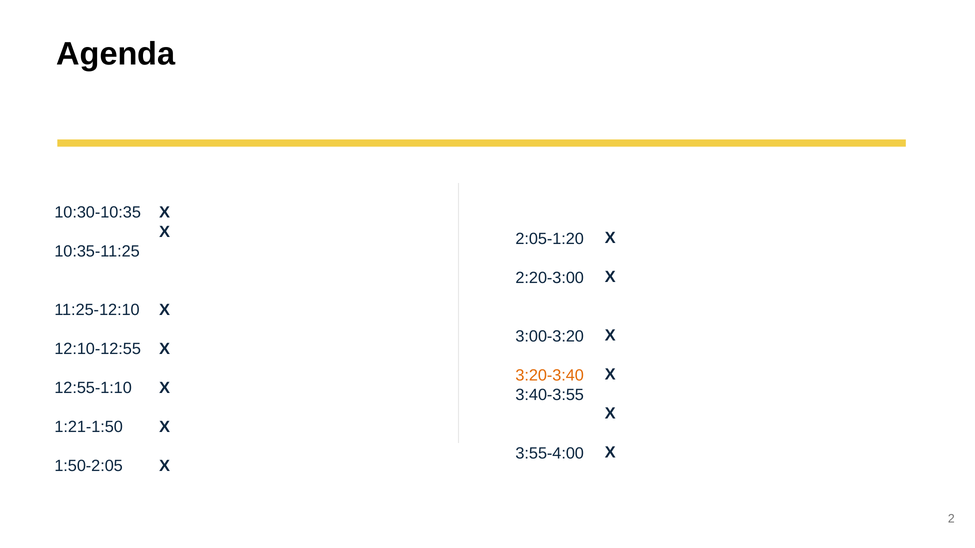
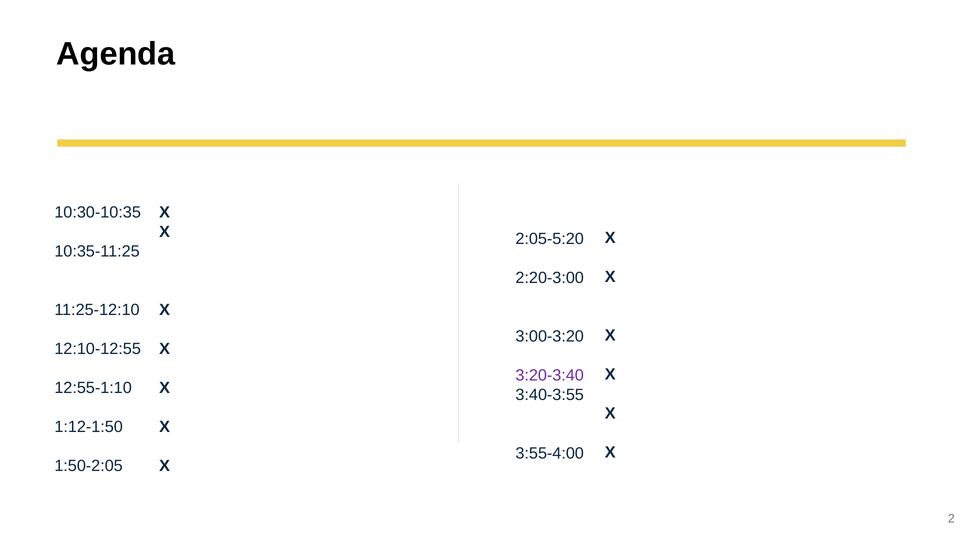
2:05-1:20: 2:05-1:20 -> 2:05-5:20
3:20-3:40 colour: orange -> purple
1:21-1:50: 1:21-1:50 -> 1:12-1:50
